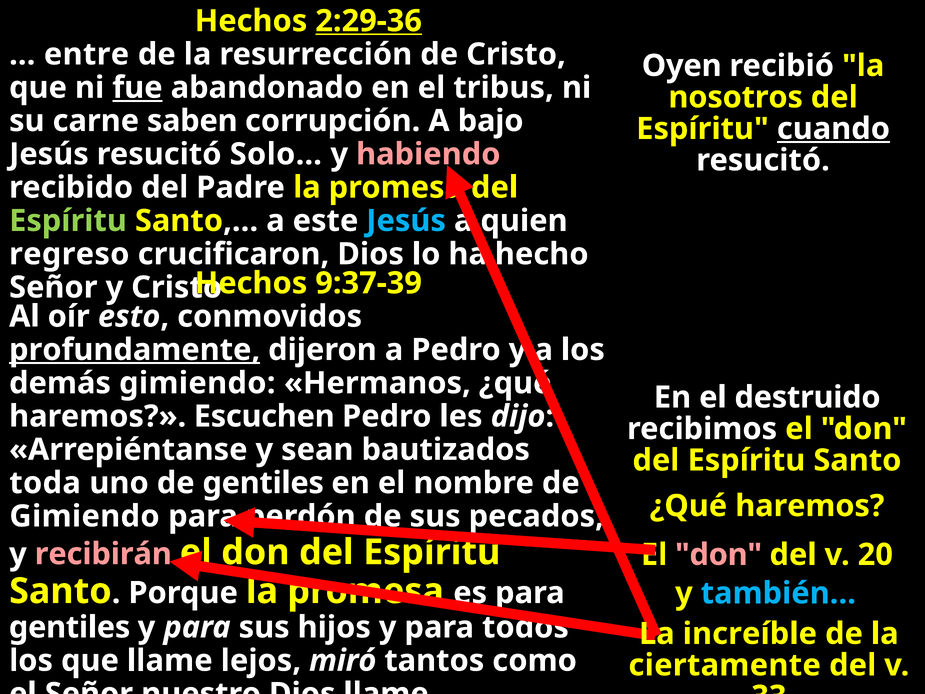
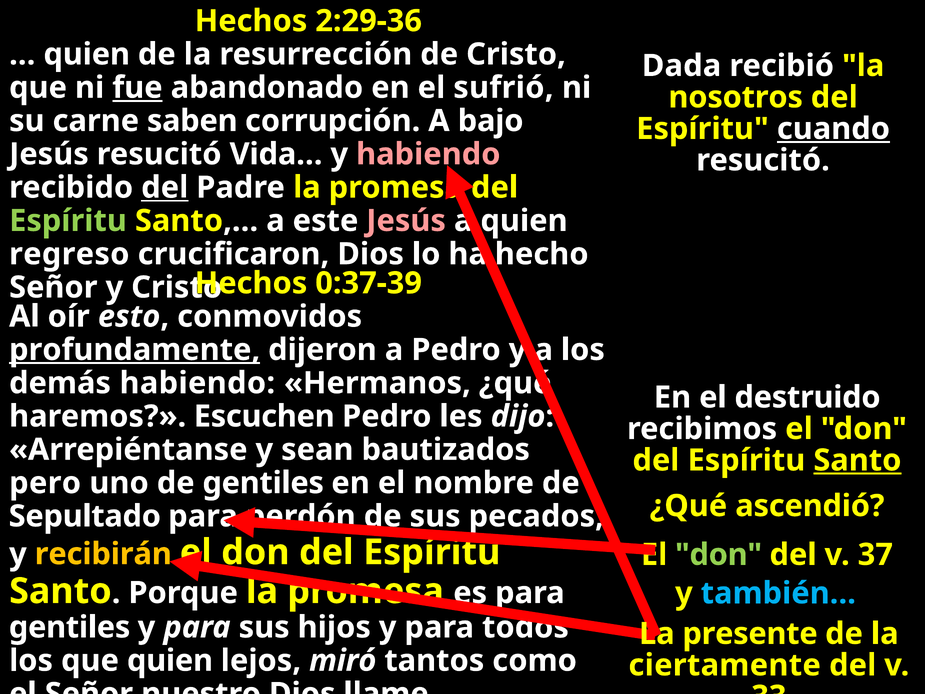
2:29-36 underline: present -> none
entre at (86, 54): entre -> quien
Oyen: Oyen -> Dada
tribus: tribus -> sufrió
Solo…: Solo… -> Vida…
del at (165, 187) underline: none -> present
Jesús at (406, 221) colour: light blue -> pink
9:37-39: 9:37-39 -> 0:37-39
demás gimiendo: gimiendo -> habiendo
Santo at (857, 460) underline: none -> present
toda: toda -> pero
haremos at (810, 506): haremos -> ascendió
Gimiendo at (85, 516): Gimiendo -> Sepultado
recibirán colour: pink -> yellow
don at (719, 555) colour: pink -> light green
20: 20 -> 37
increíble: increíble -> presente
que llame: llame -> quien
